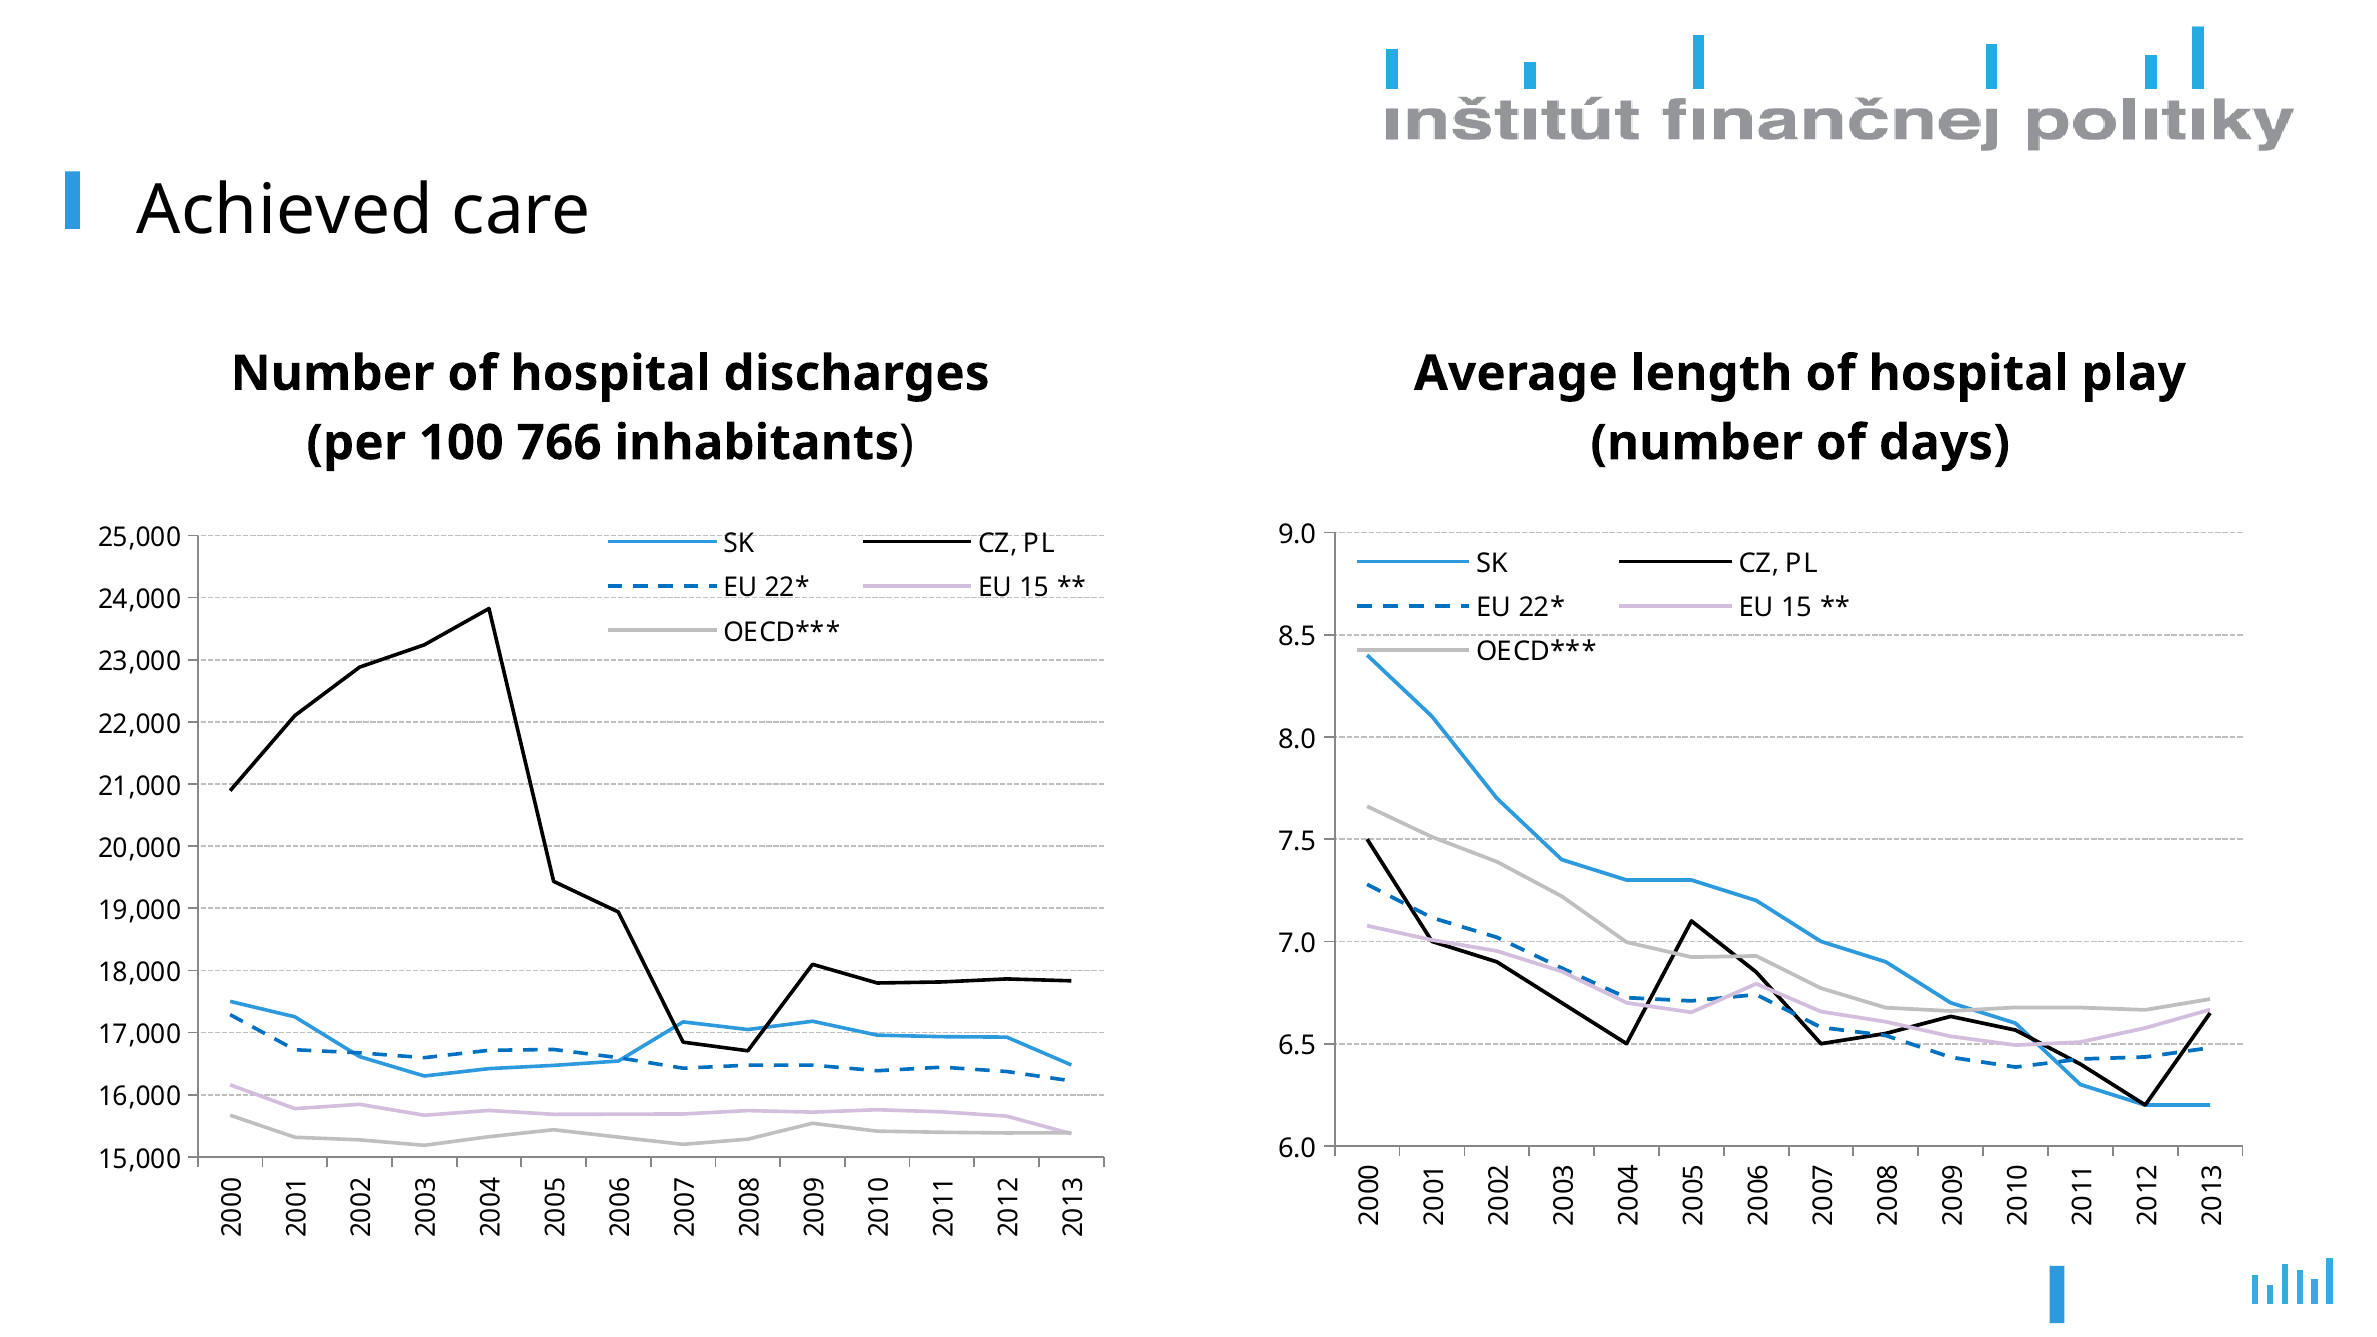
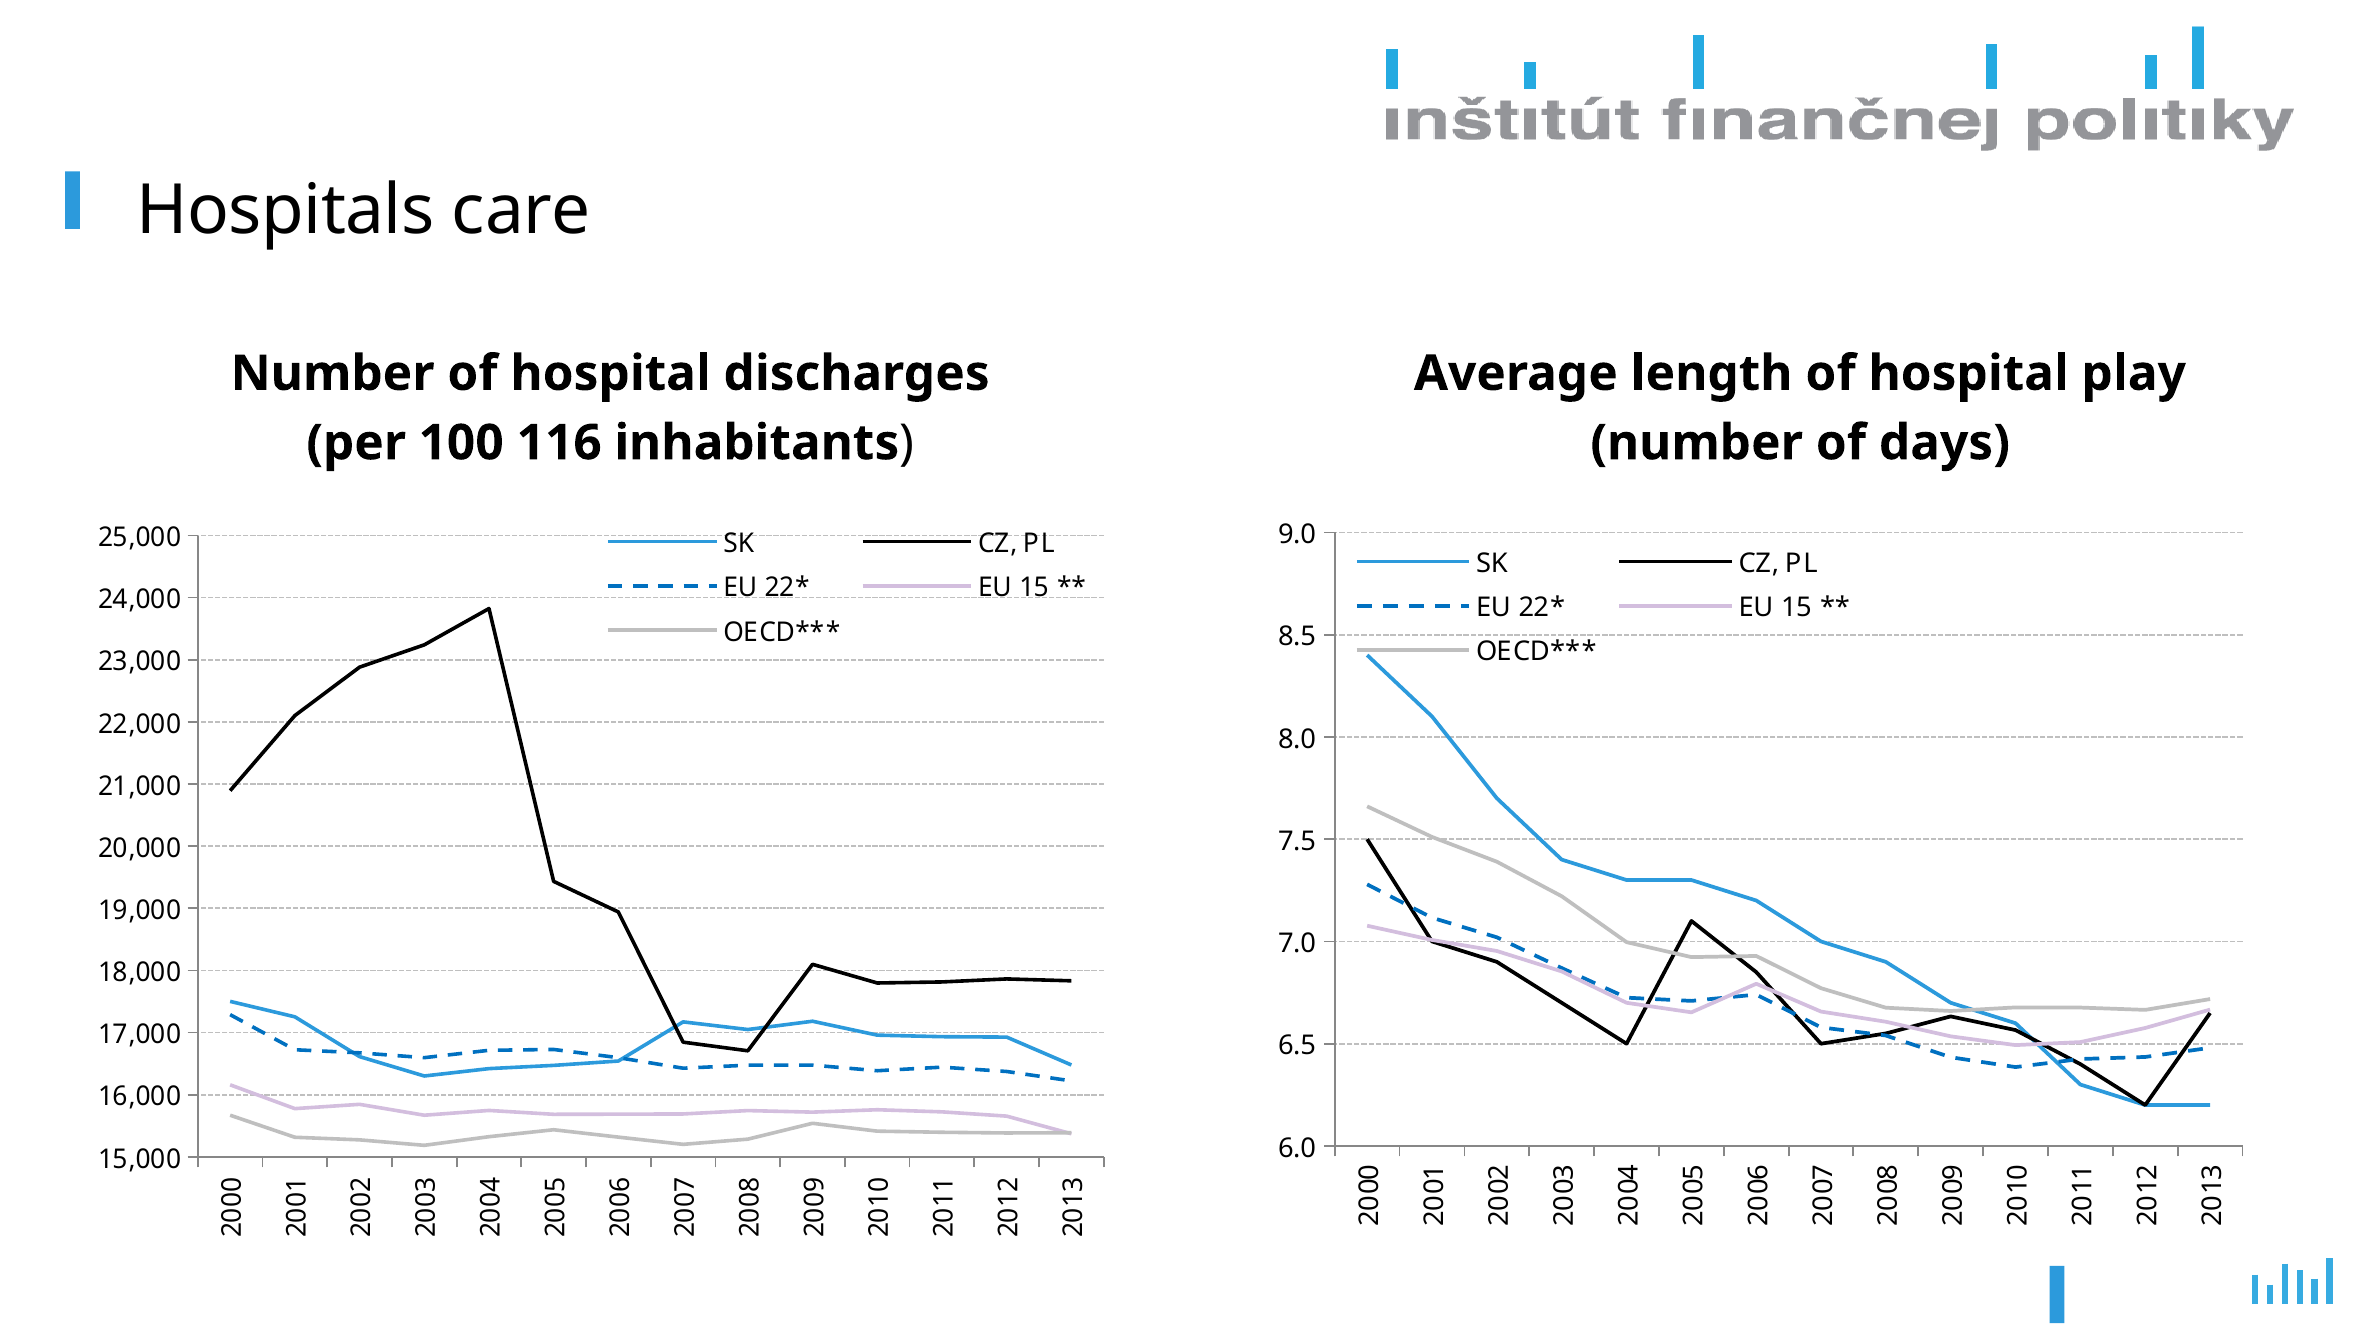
Achieved: Achieved -> Hospitals
766: 766 -> 116
